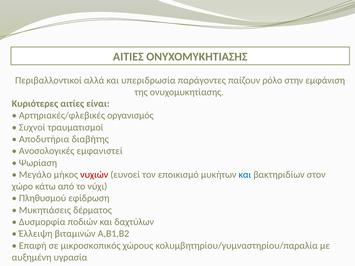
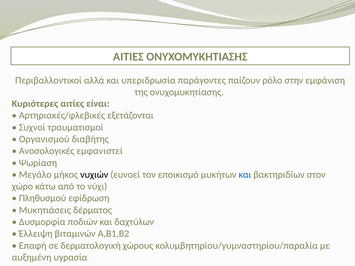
οργανισμός: οργανισμός -> εξετάζονται
Αποδυτήρια: Αποδυτήρια -> Οργανισμού
νυχιών colour: red -> black
μικροσκοπικός: μικροσκοπικός -> δερματολογική
